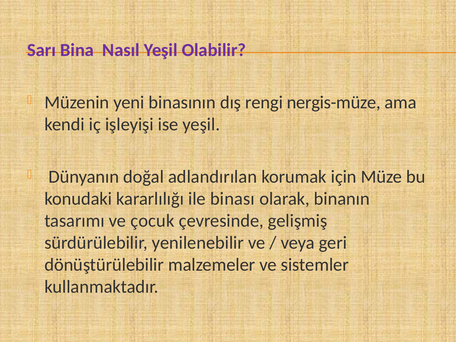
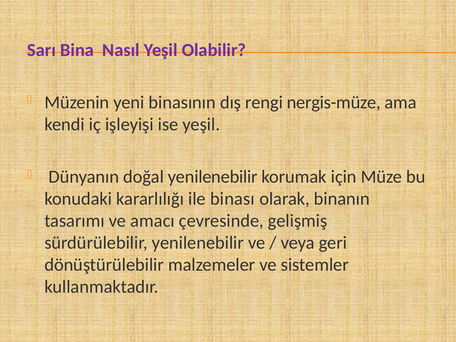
doğal adlandırılan: adlandırılan -> yenilenebilir
çocuk: çocuk -> amacı
